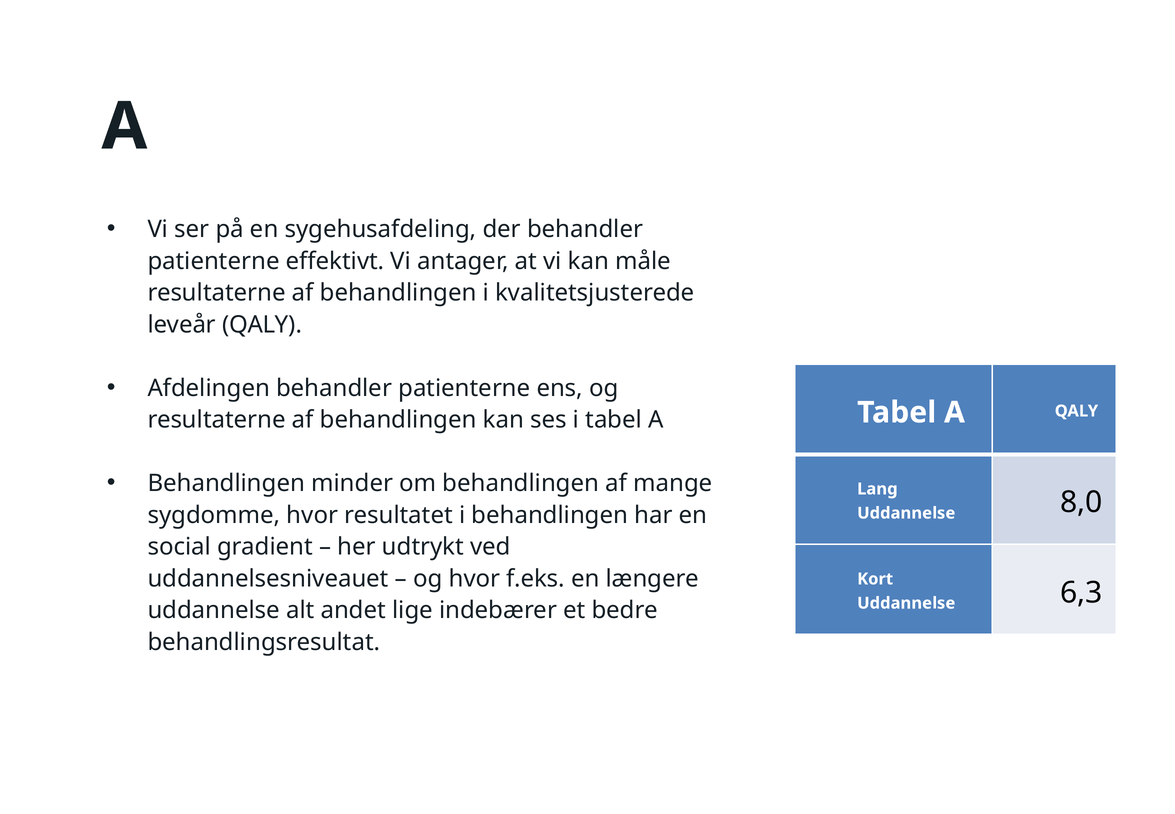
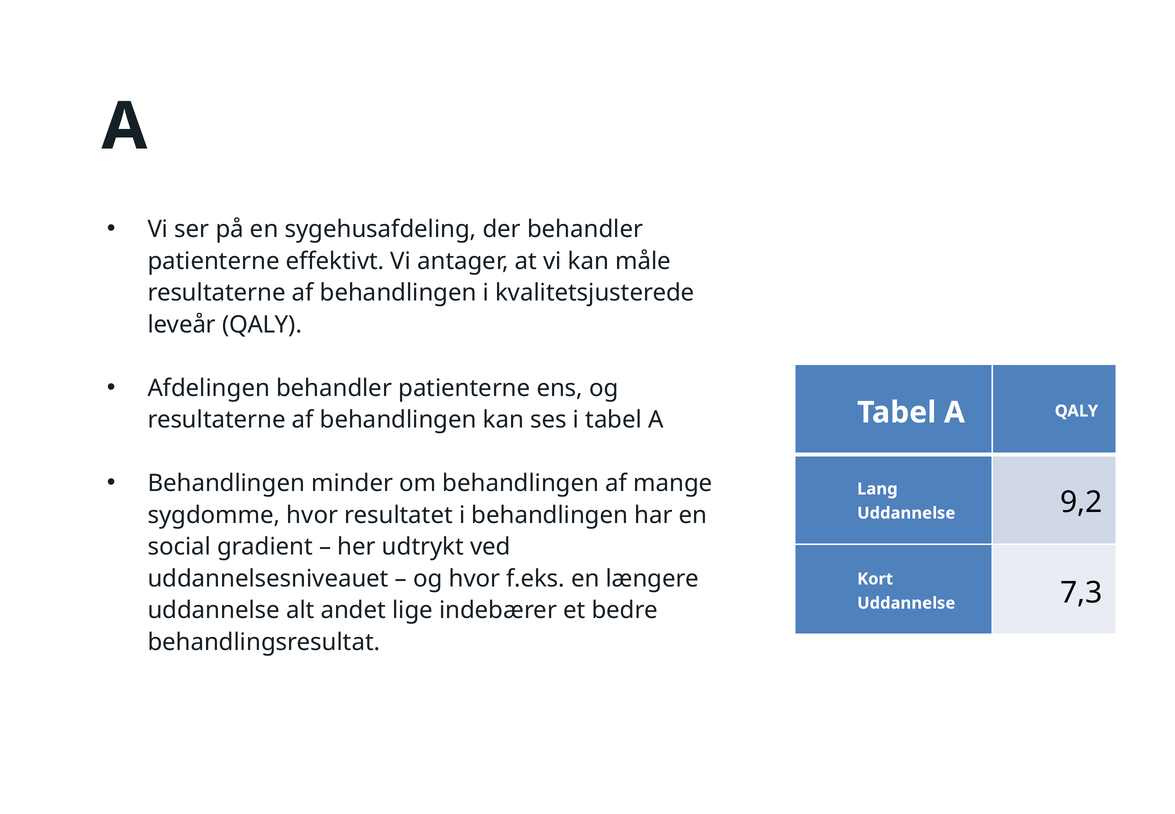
8,0: 8,0 -> 9,2
6,3: 6,3 -> 7,3
